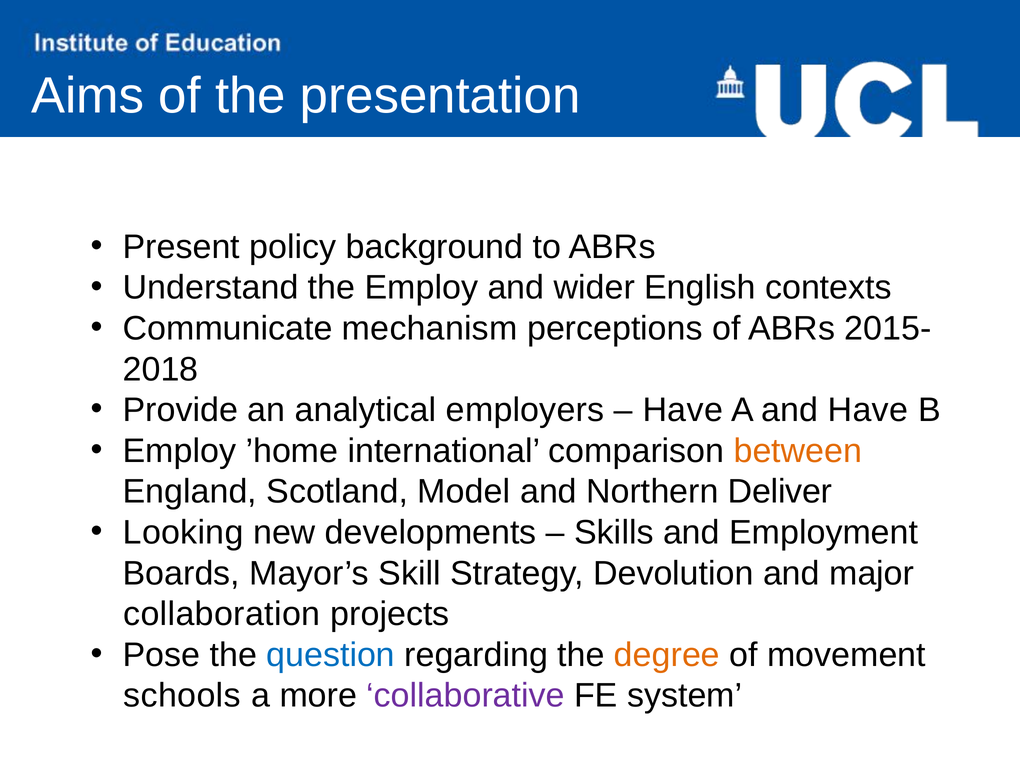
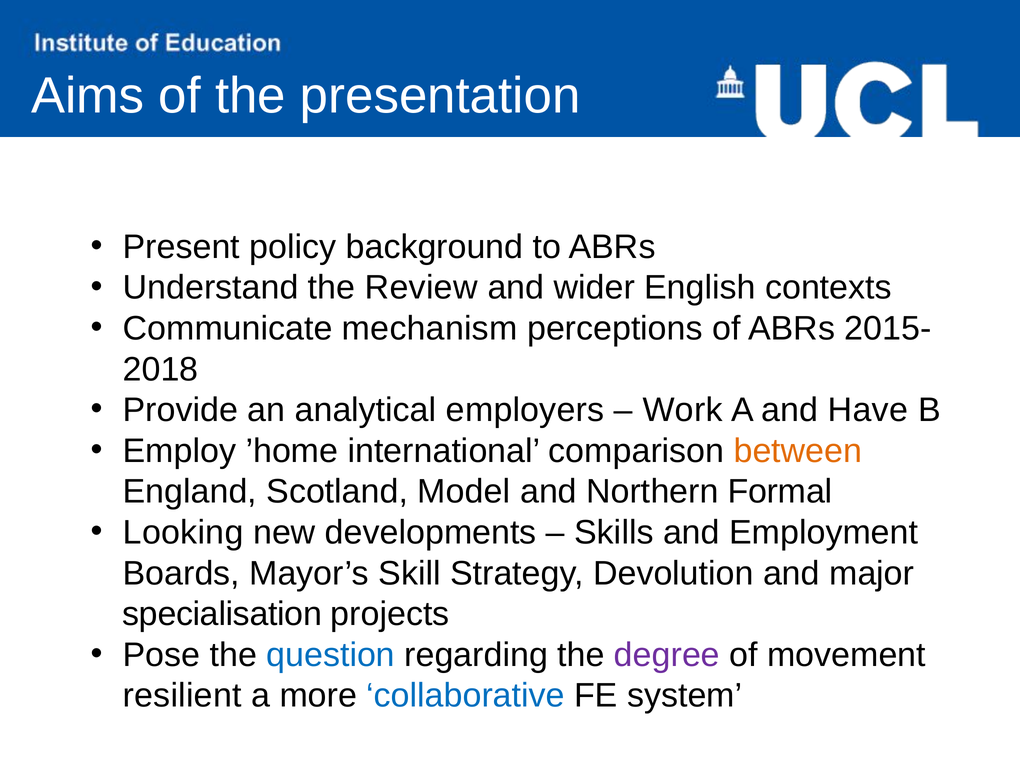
the Employ: Employ -> Review
Have at (683, 410): Have -> Work
Deliver: Deliver -> Formal
collaboration: collaboration -> specialisation
degree colour: orange -> purple
schools: schools -> resilient
collaborative colour: purple -> blue
